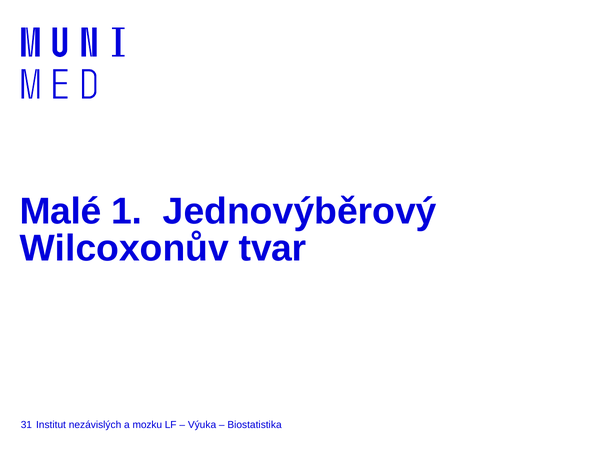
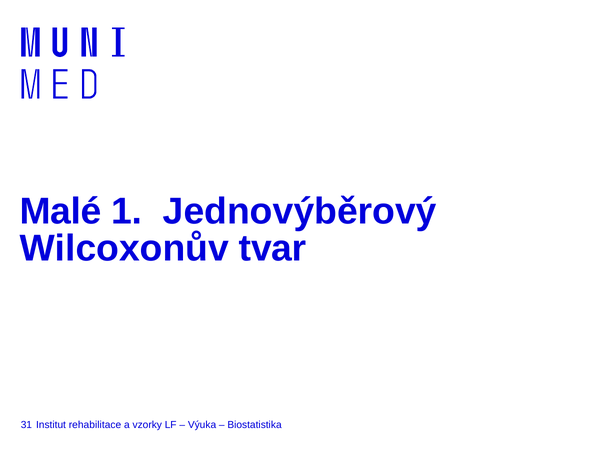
nezávislých: nezávislých -> rehabilitace
mozku: mozku -> vzorky
